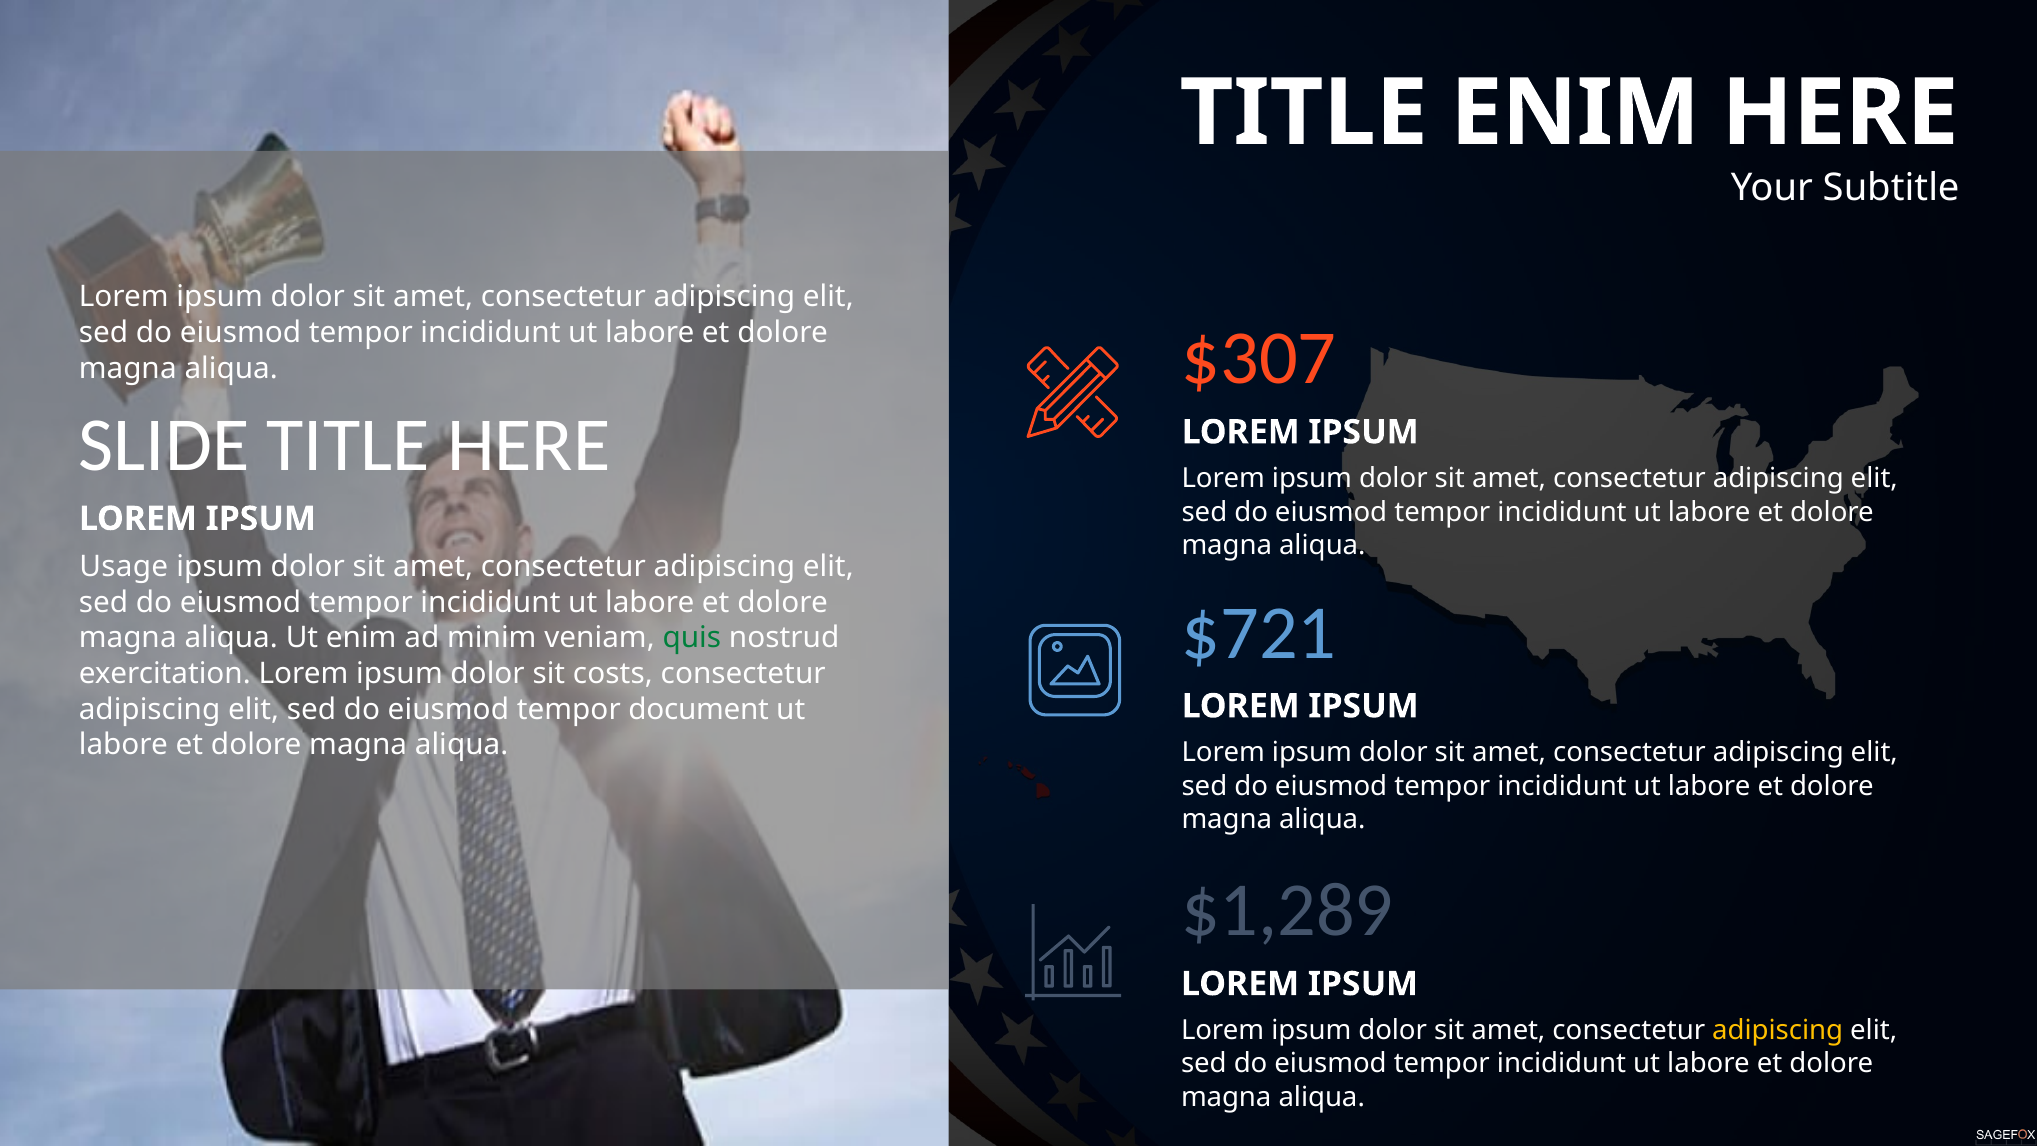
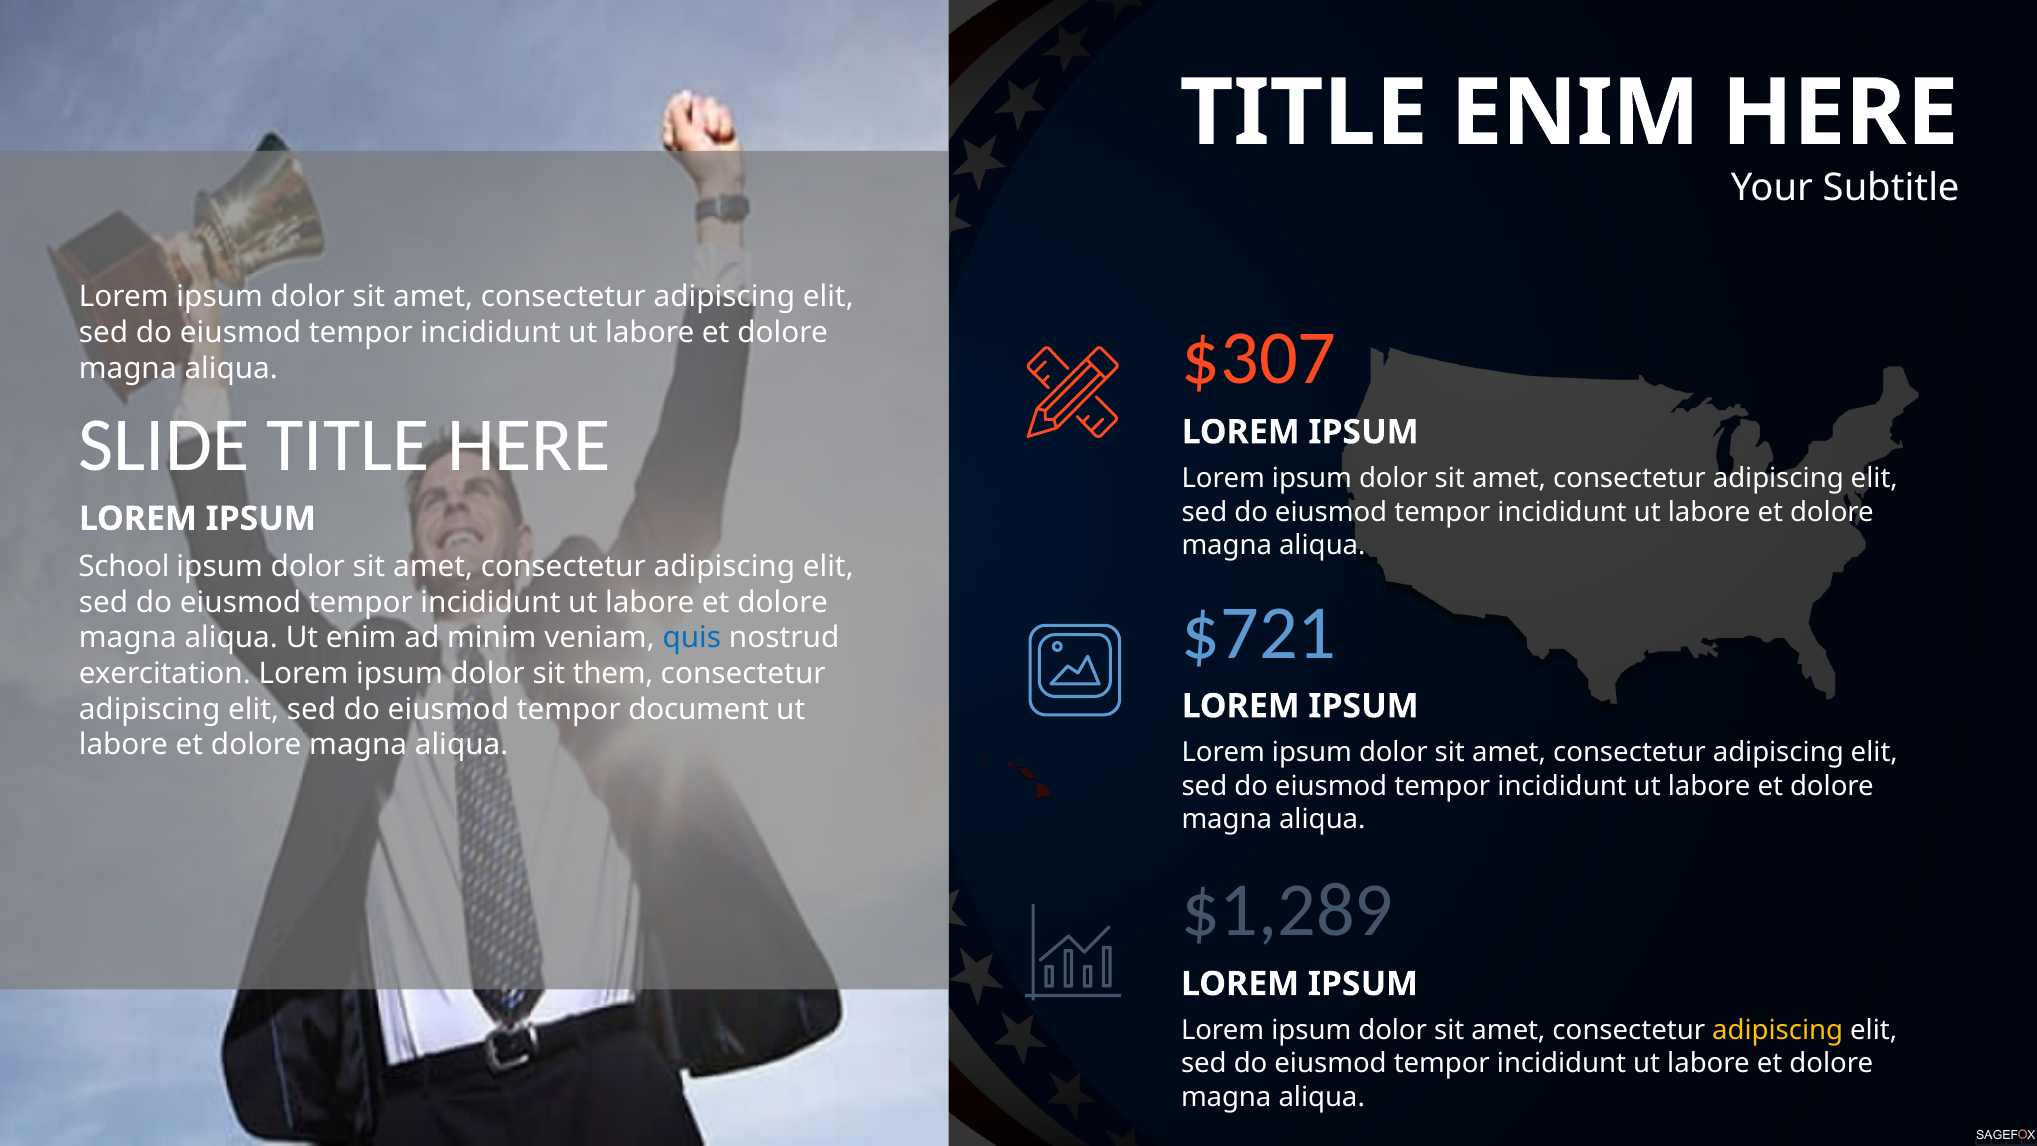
Usage: Usage -> School
quis colour: green -> blue
costs: costs -> them
